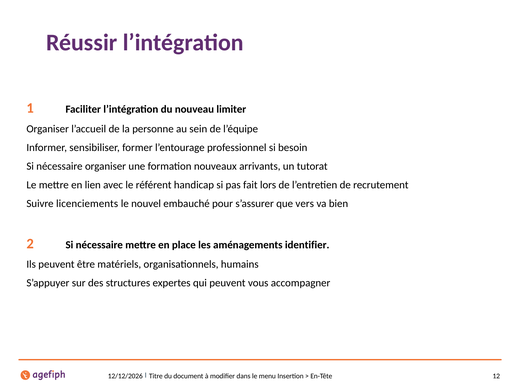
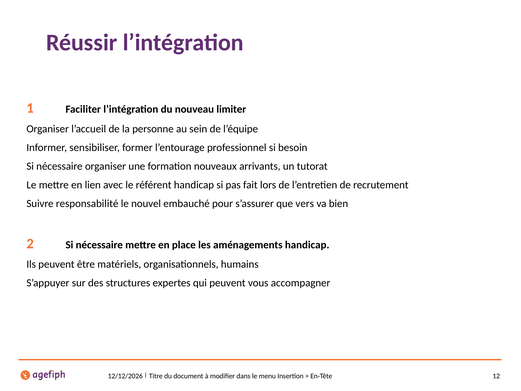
licenciements: licenciements -> responsabilité
aménagements identifier: identifier -> handicap
